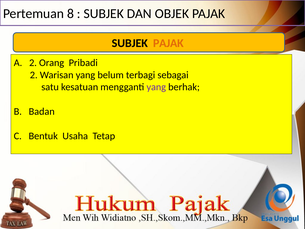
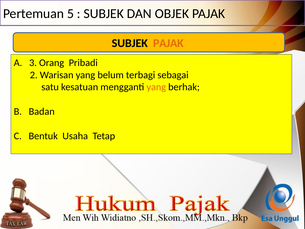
8: 8 -> 5
A 2: 2 -> 3
yang at (156, 87) colour: purple -> orange
